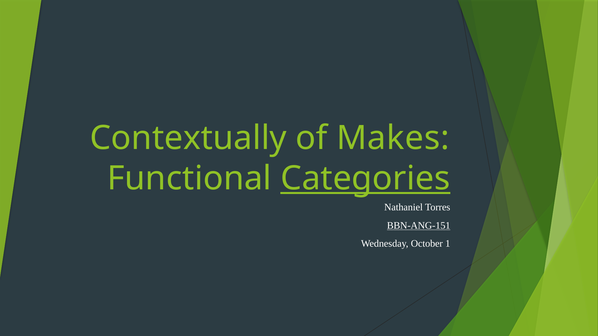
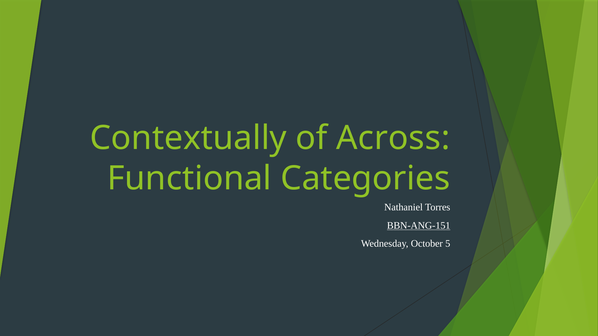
Makes: Makes -> Across
Categories underline: present -> none
1: 1 -> 5
